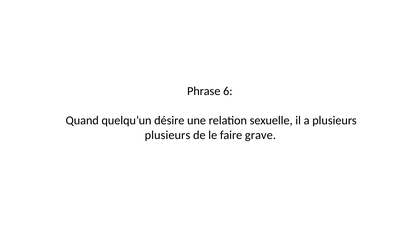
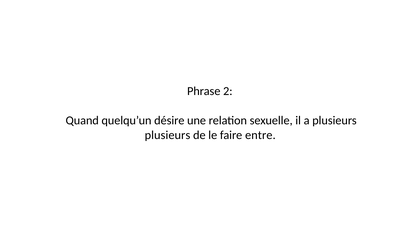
6: 6 -> 2
grave: grave -> entre
